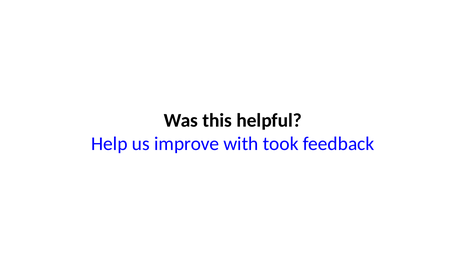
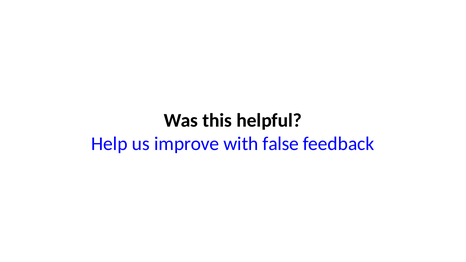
took: took -> false
